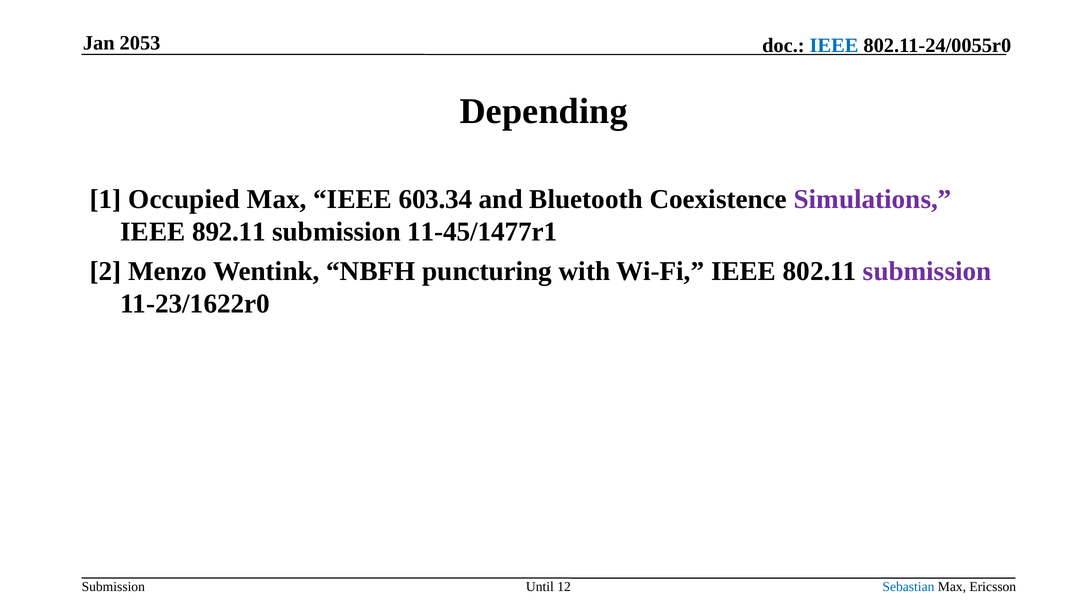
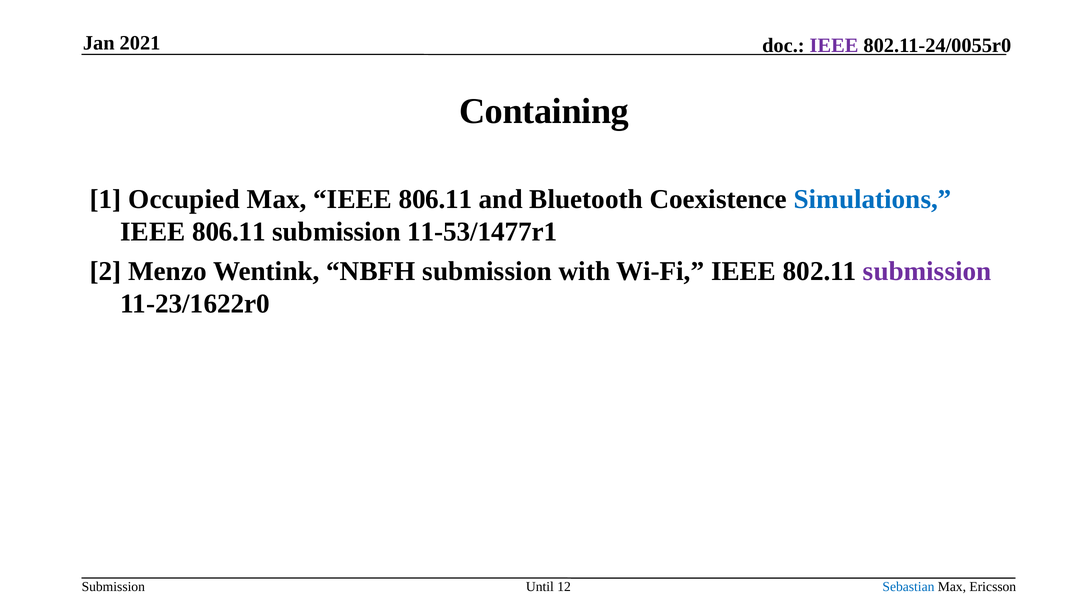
2053: 2053 -> 2021
IEEE at (834, 45) colour: blue -> purple
Depending: Depending -> Containing
Max IEEE 603.34: 603.34 -> 806.11
Simulations colour: purple -> blue
892.11 at (229, 232): 892.11 -> 806.11
11-45/1477r1: 11-45/1477r1 -> 11-53/1477r1
NBFH puncturing: puncturing -> submission
